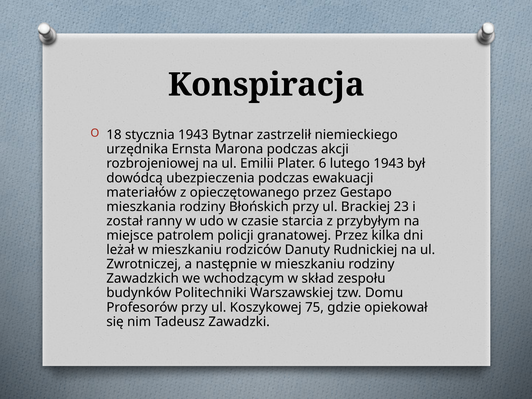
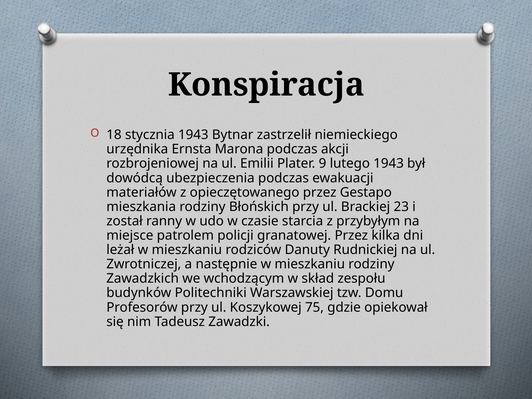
6: 6 -> 9
